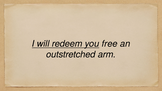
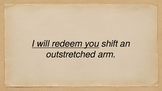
free: free -> shift
